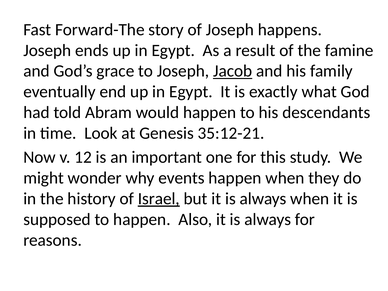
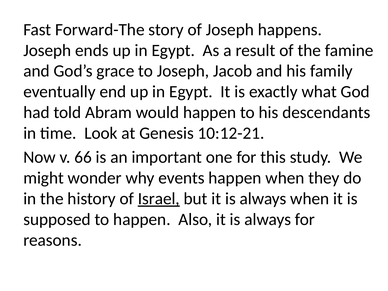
Jacob underline: present -> none
35:12-21: 35:12-21 -> 10:12-21
12: 12 -> 66
